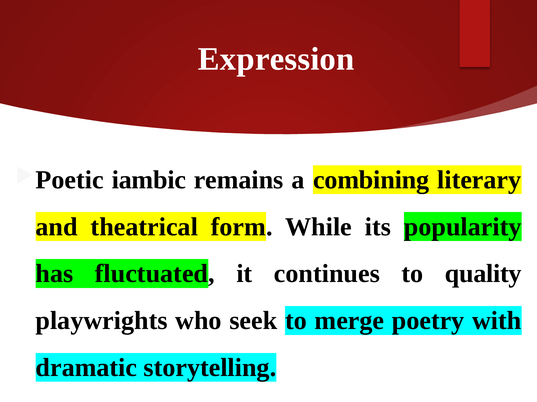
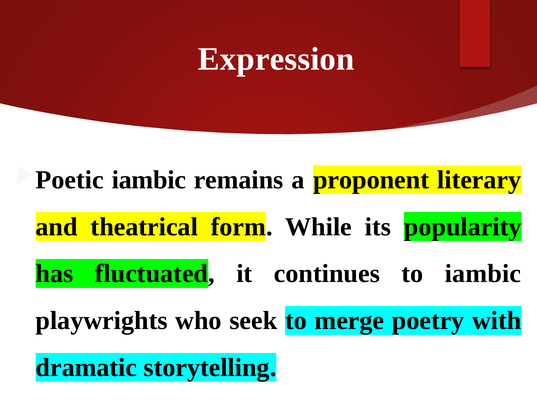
combining: combining -> proponent
to quality: quality -> iambic
